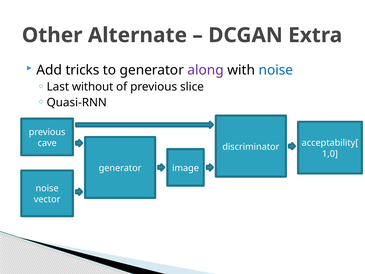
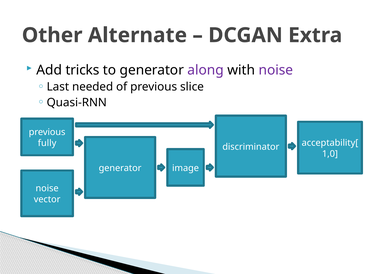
noise at (276, 70) colour: blue -> purple
without: without -> needed
cave: cave -> fully
